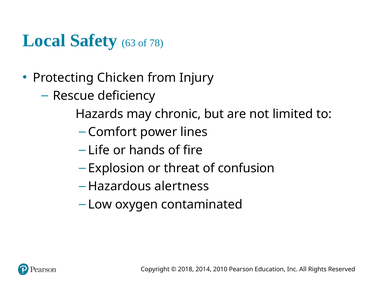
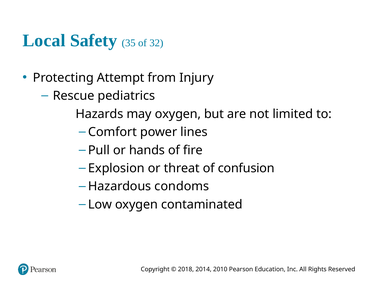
63: 63 -> 35
78: 78 -> 32
Chicken: Chicken -> Attempt
deficiency: deficiency -> pediatrics
may chronic: chronic -> oxygen
Life: Life -> Pull
alertness: alertness -> condoms
